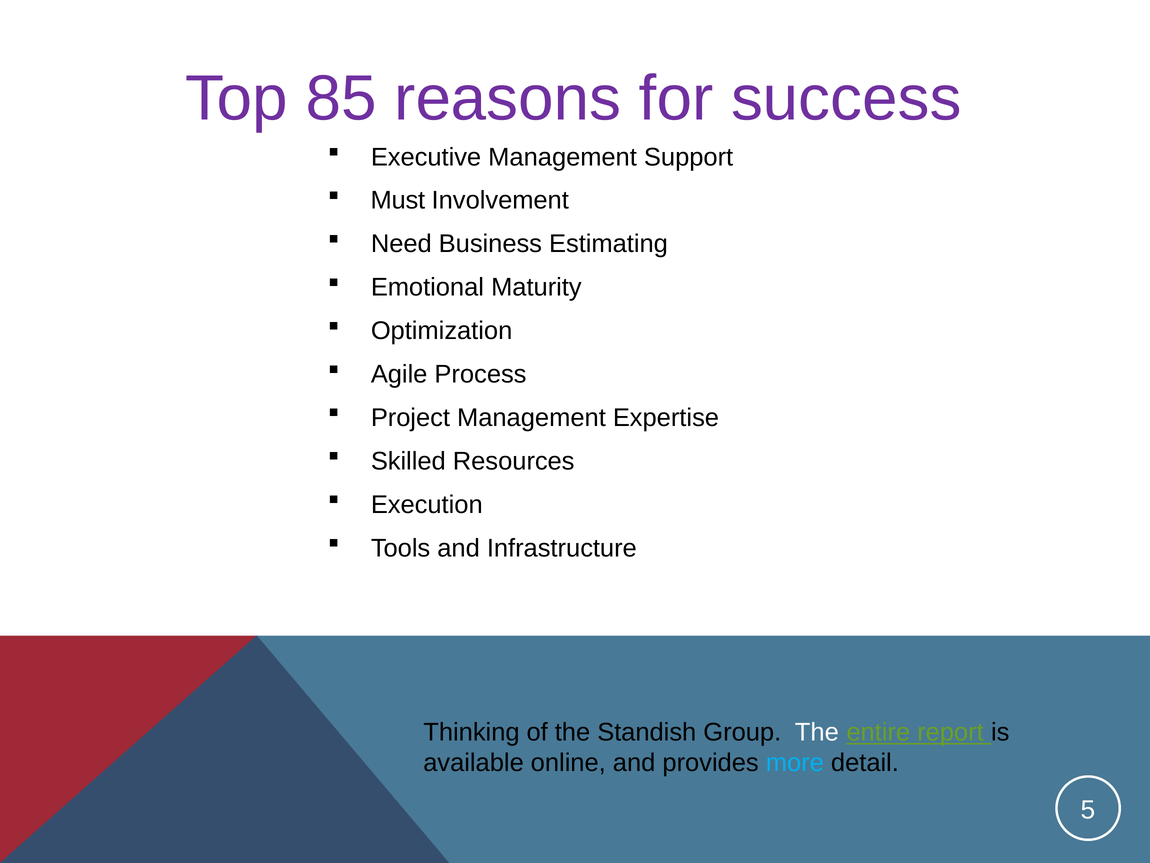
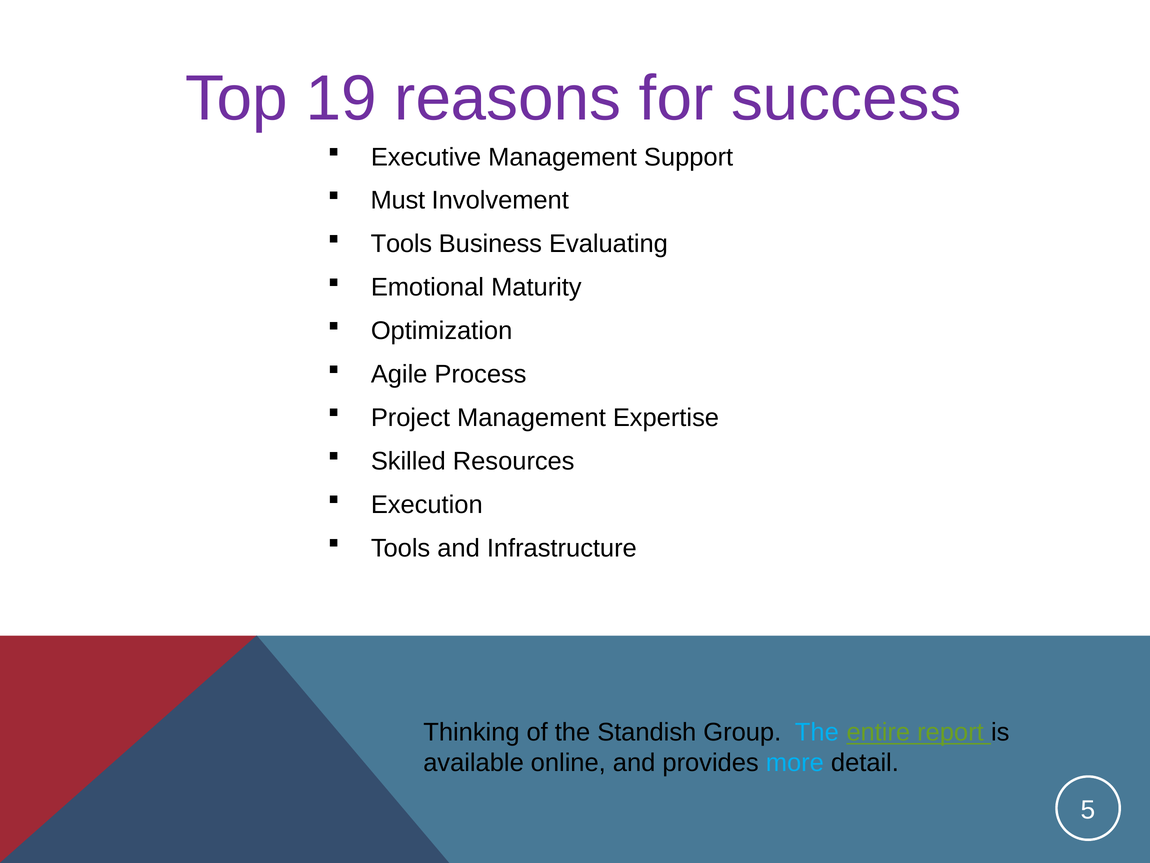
85: 85 -> 19
Need at (401, 244): Need -> Tools
Estimating: Estimating -> Evaluating
The at (817, 732) colour: white -> light blue
